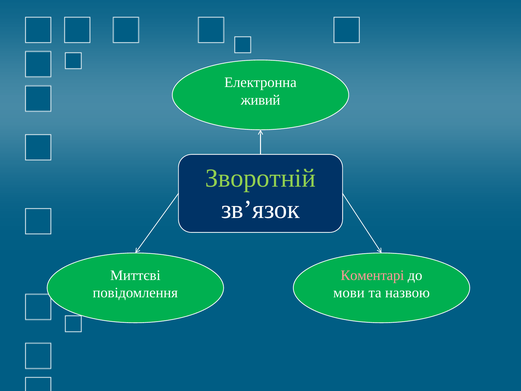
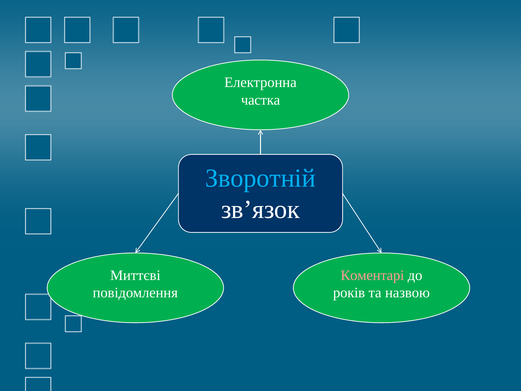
живий: живий -> частка
Зворотній colour: light green -> light blue
мови: мови -> років
